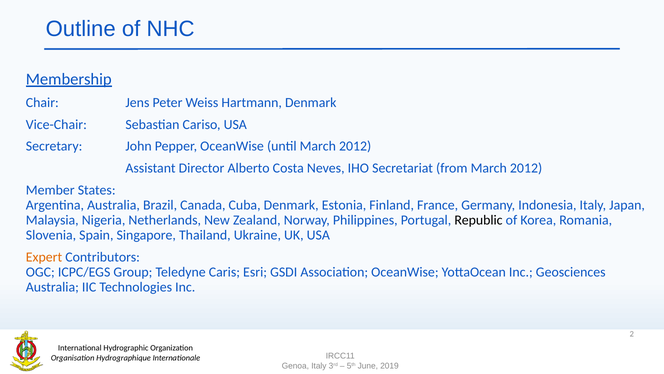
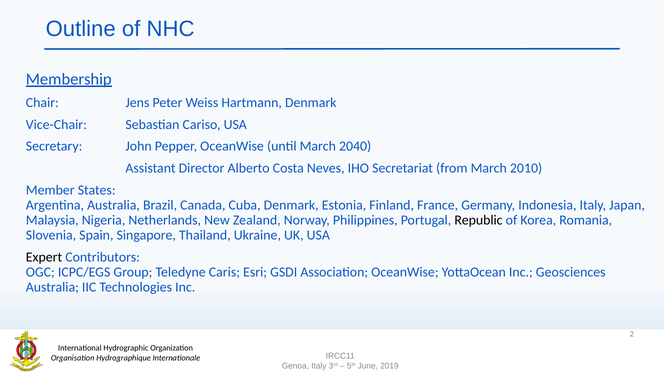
until March 2012: 2012 -> 2040
from March 2012: 2012 -> 2010
Expert colour: orange -> black
